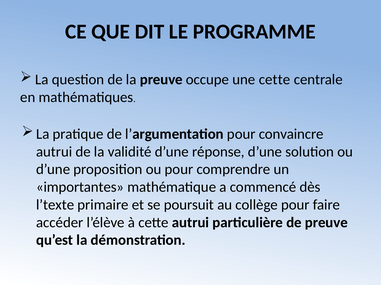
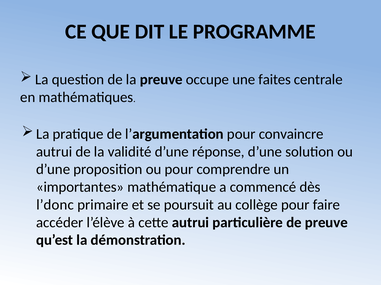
une cette: cette -> faites
l’texte: l’texte -> l’donc
